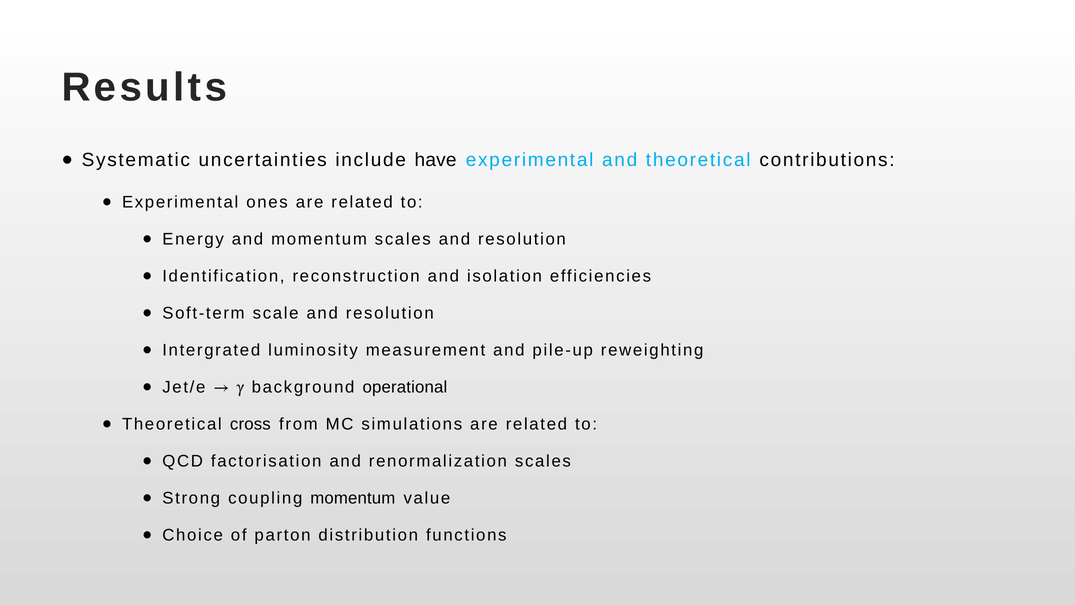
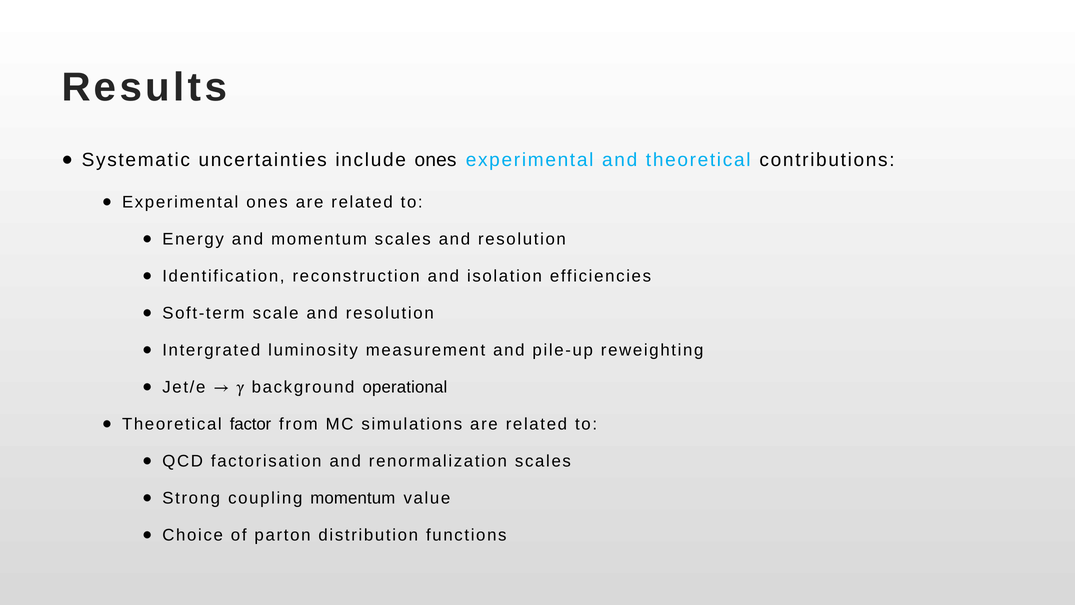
include have: have -> ones
cross: cross -> factor
